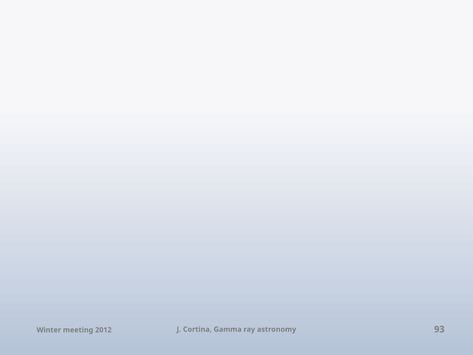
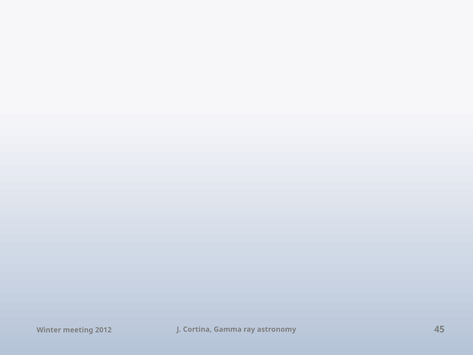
93: 93 -> 45
